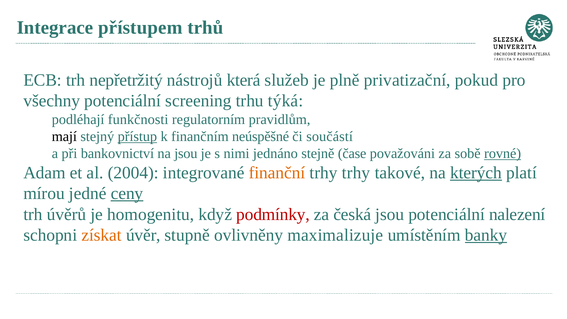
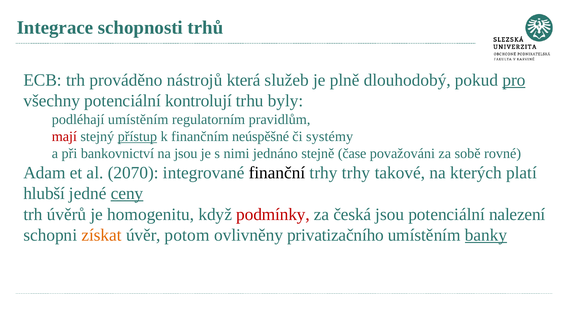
přístupem: přístupem -> schopnosti
nepřetržitý: nepřetržitý -> prováděno
privatizační: privatizační -> dlouhodobý
pro underline: none -> present
screening: screening -> kontrolují
týká: týká -> byly
podléhají funkčnosti: funkčnosti -> umístěním
mají colour: black -> red
součástí: součástí -> systémy
rovné underline: present -> none
2004: 2004 -> 2070
finanční colour: orange -> black
kterých underline: present -> none
mírou: mírou -> hlubší
stupně: stupně -> potom
maximalizuje: maximalizuje -> privatizačního
